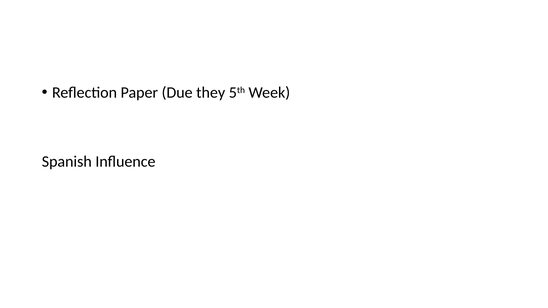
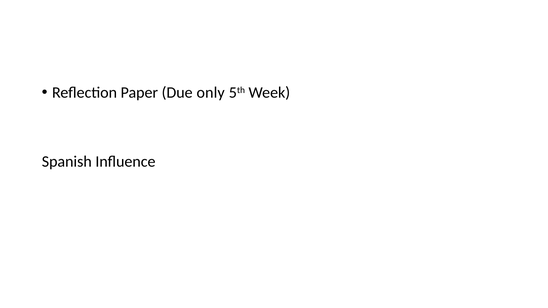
they: they -> only
